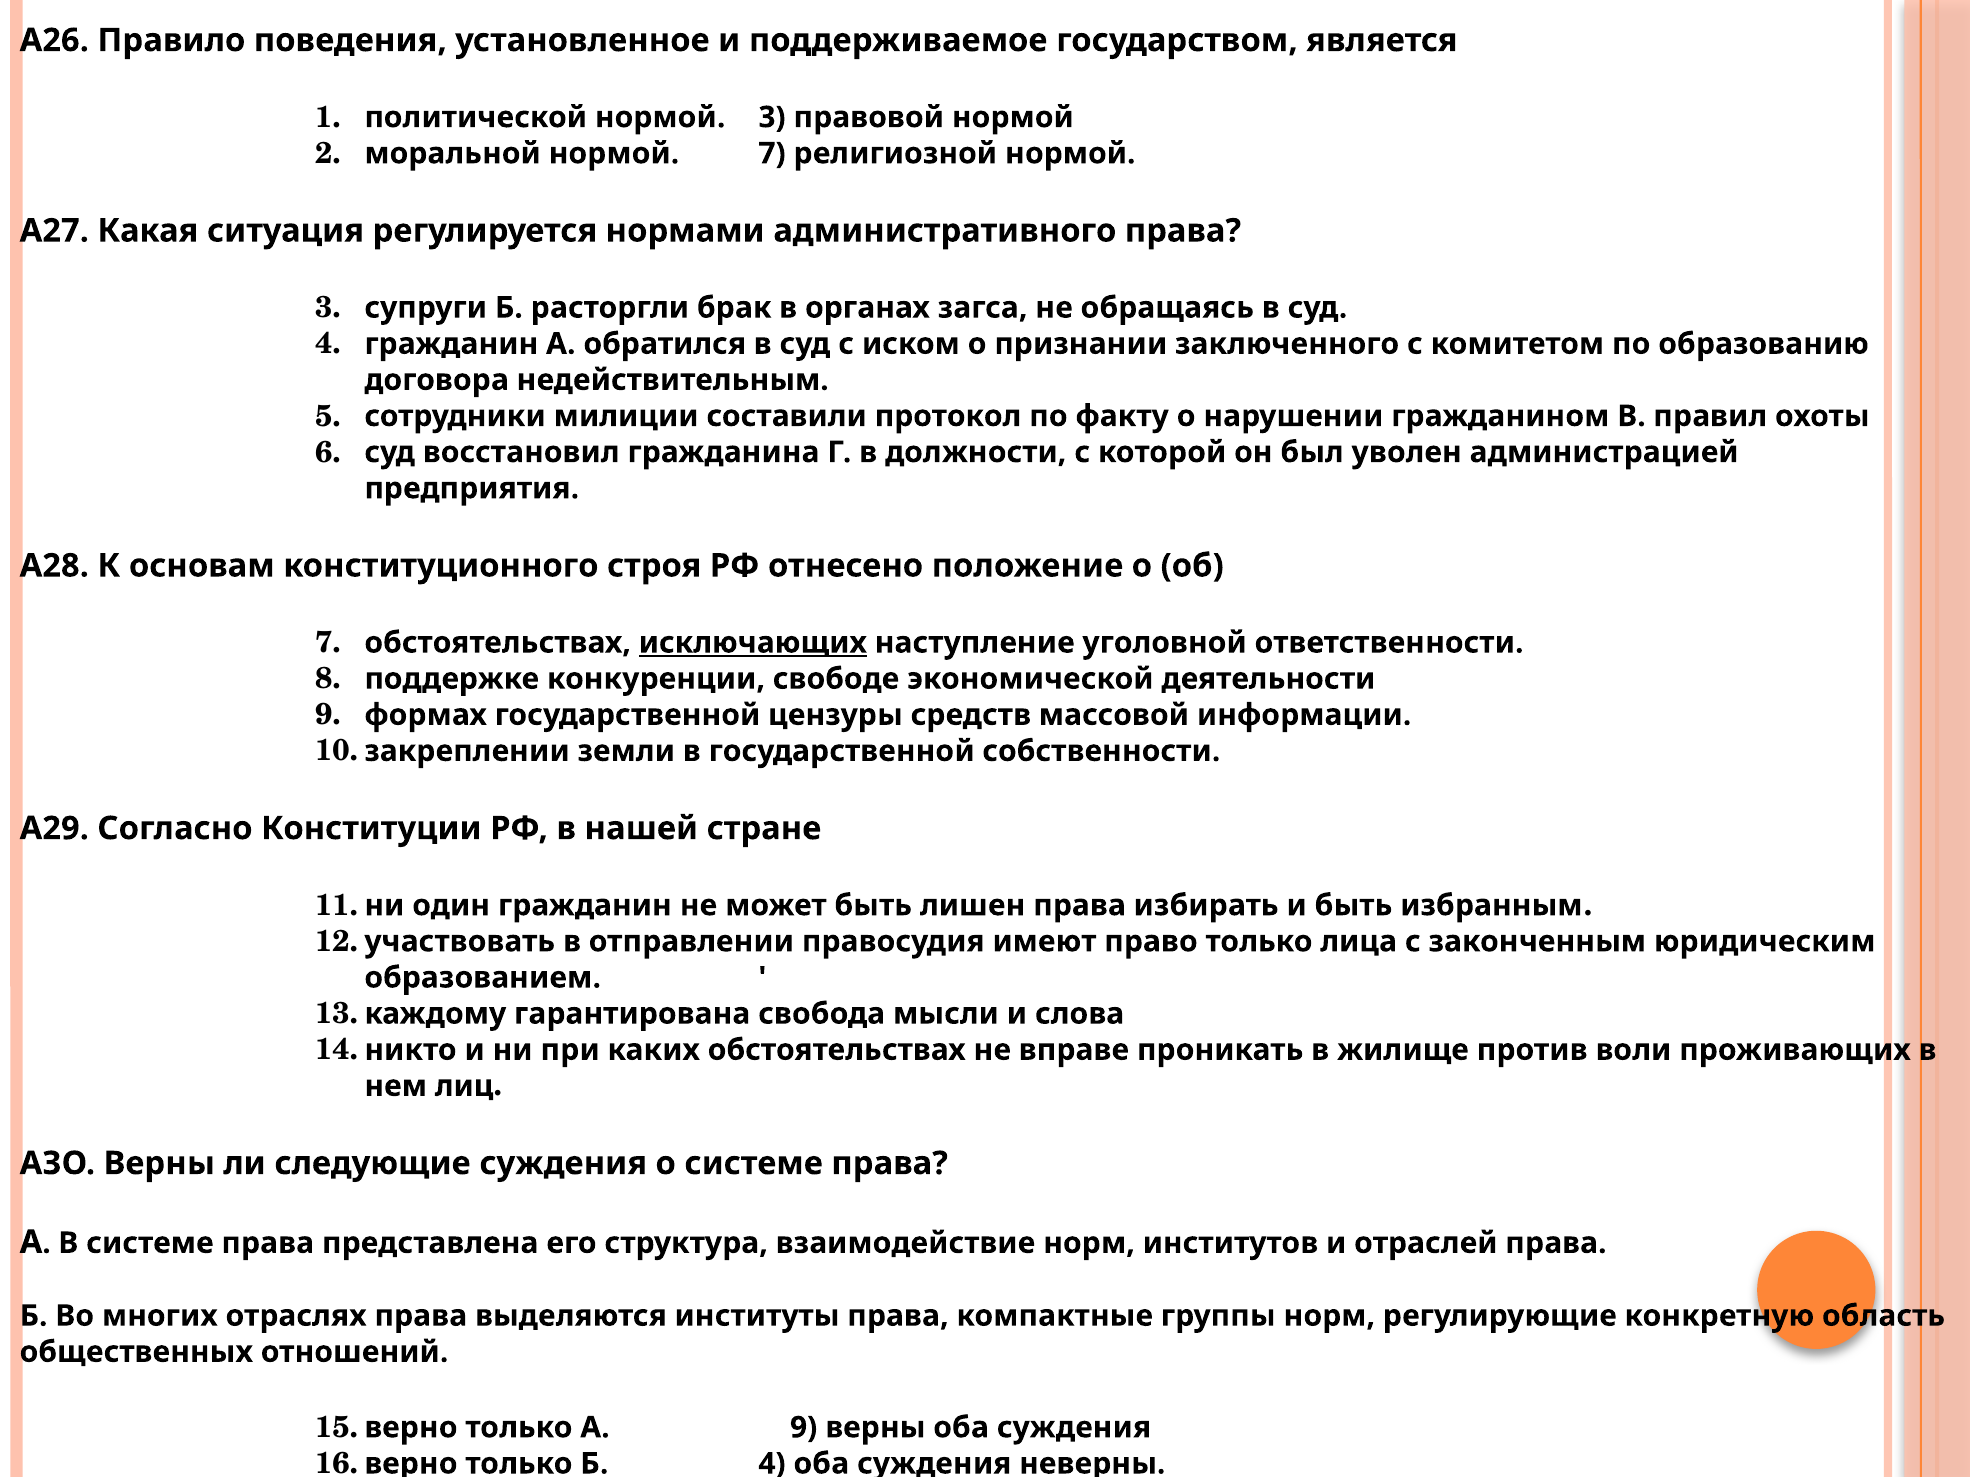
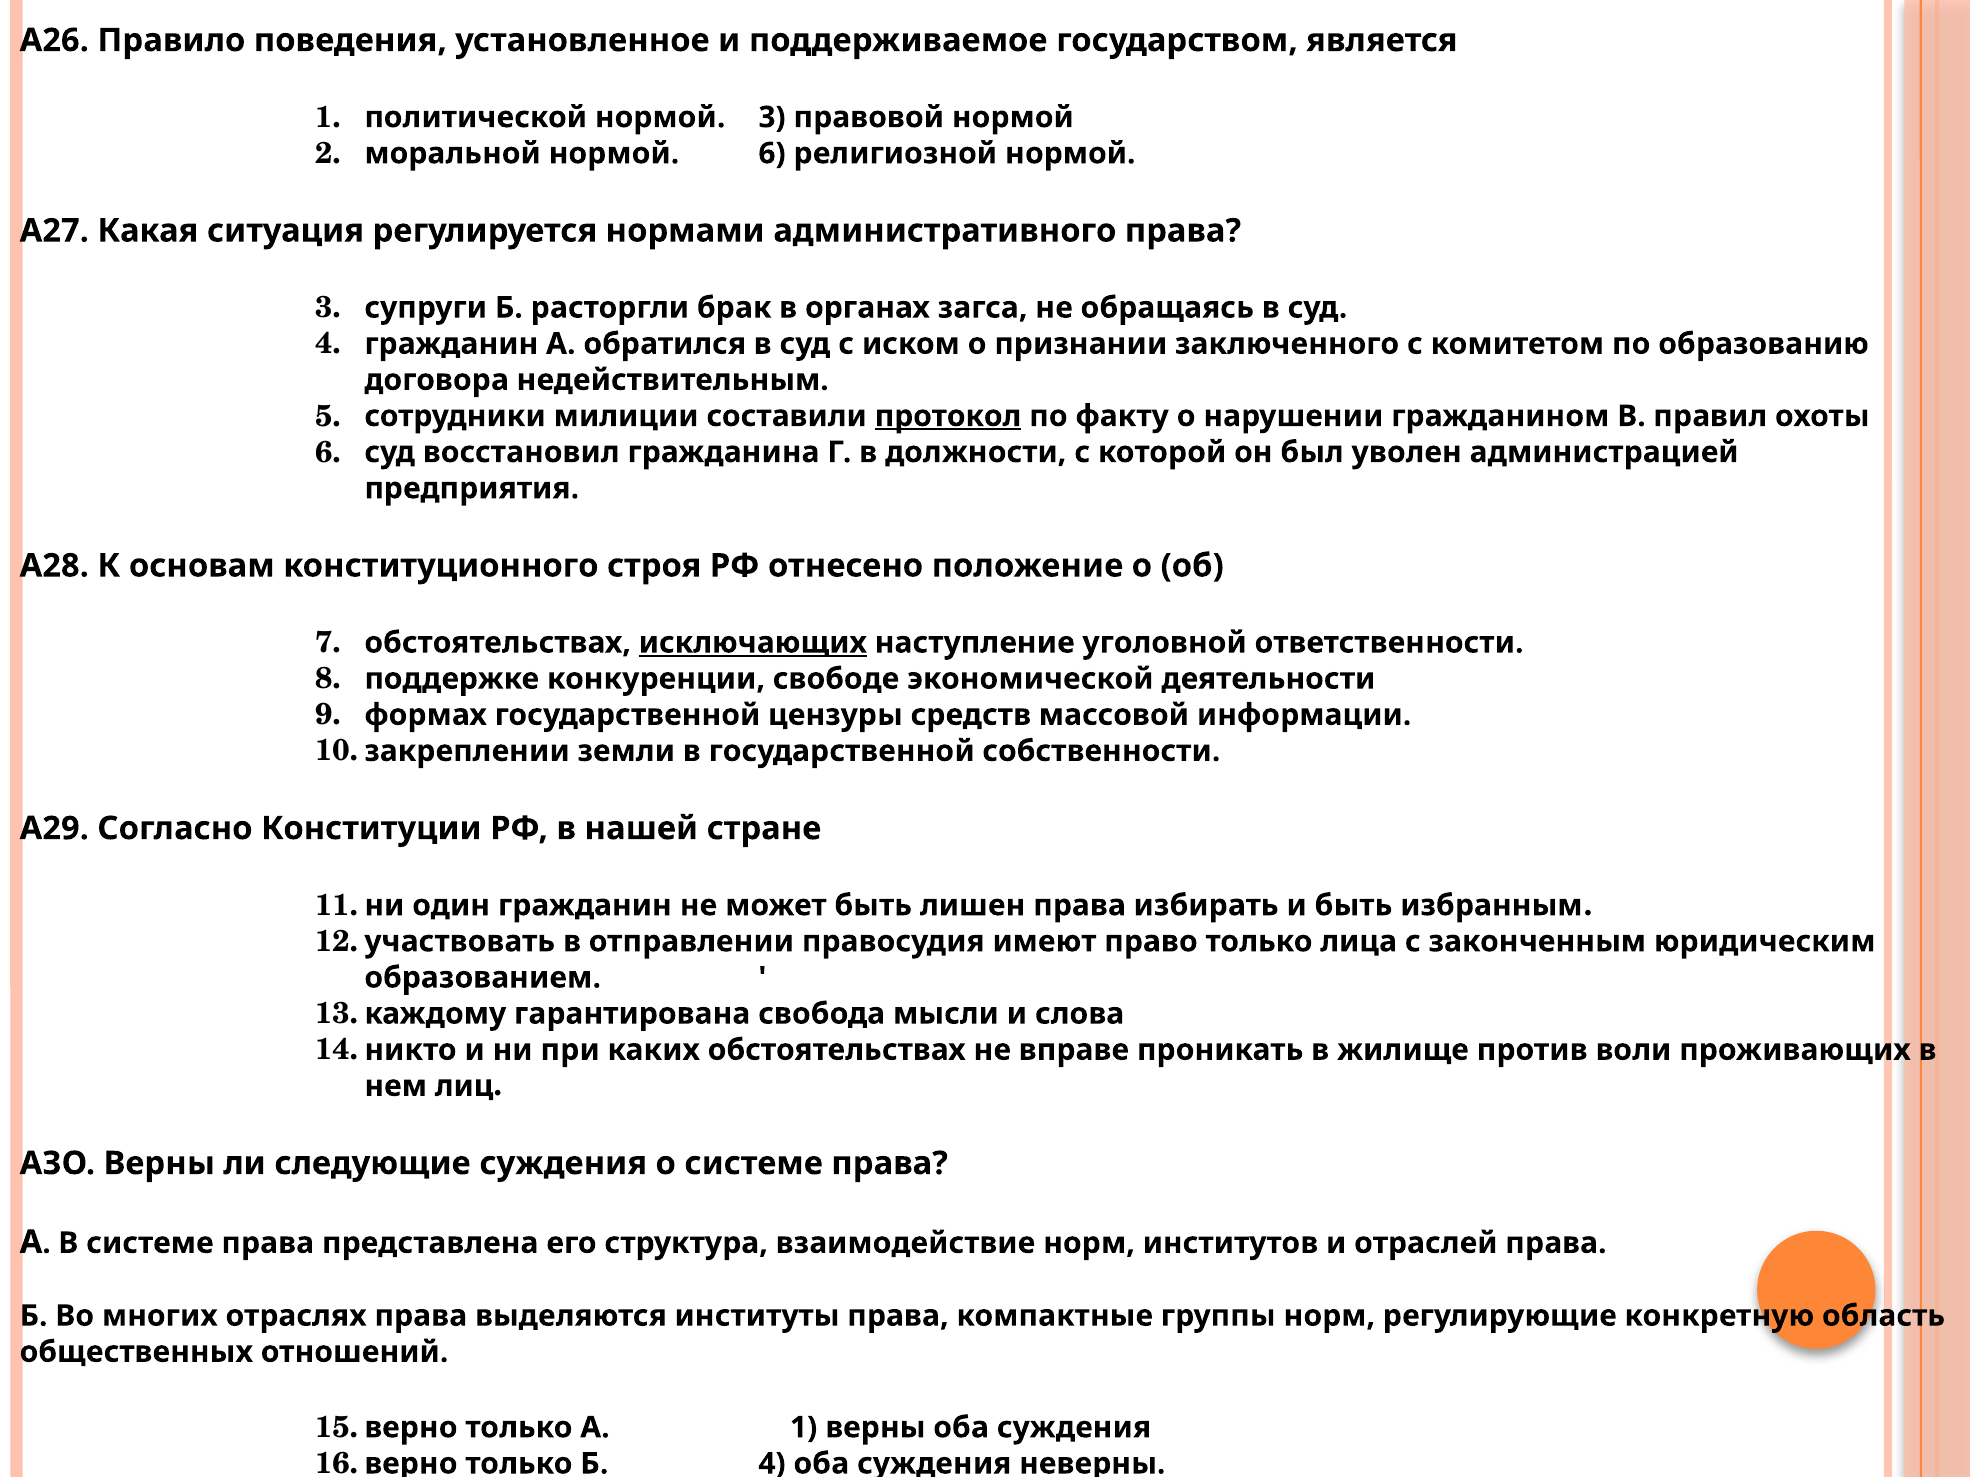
нормой 7: 7 -> 6
протокол underline: none -> present
А 9: 9 -> 1
